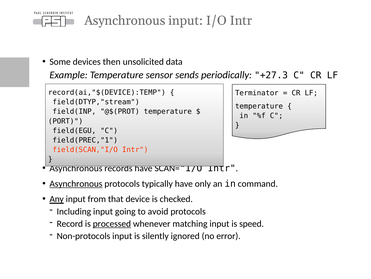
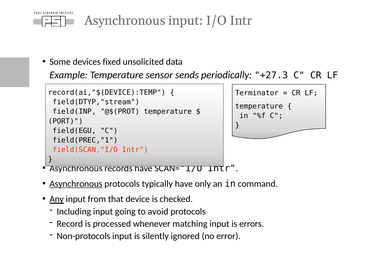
then: then -> fixed
processed underline: present -> none
speed: speed -> errors
